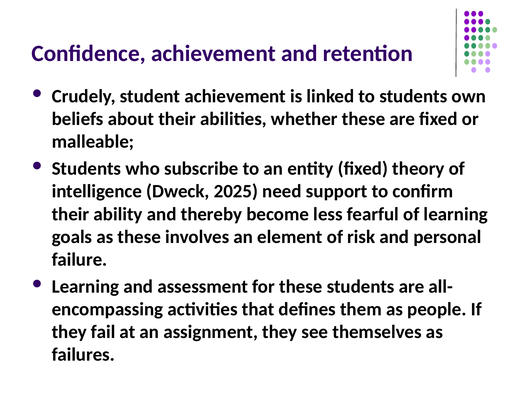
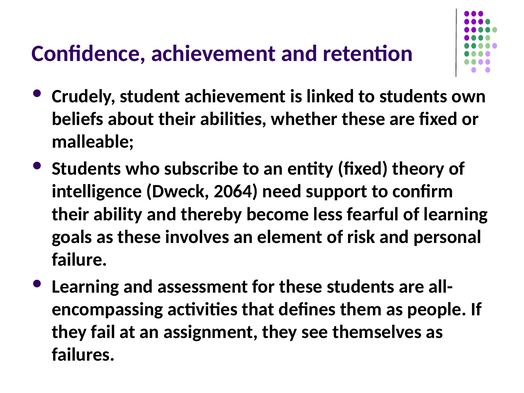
2025: 2025 -> 2064
